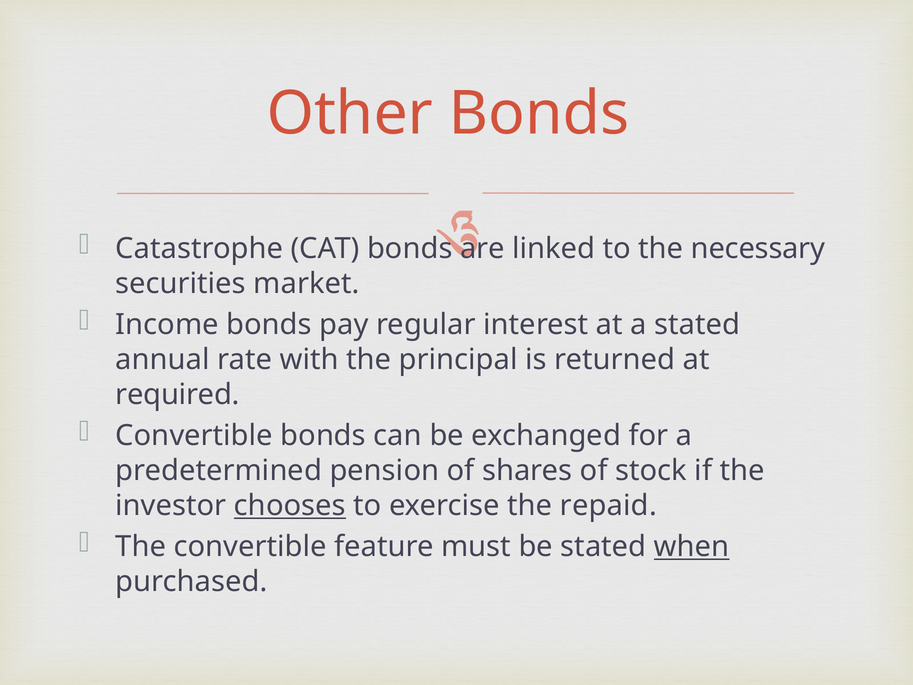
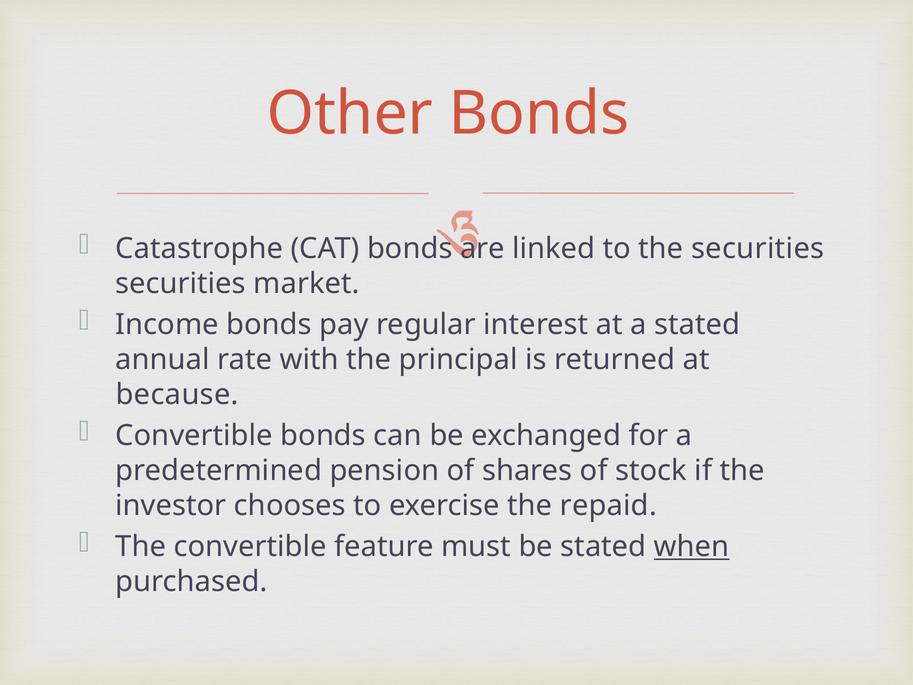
the necessary: necessary -> securities
required: required -> because
chooses underline: present -> none
